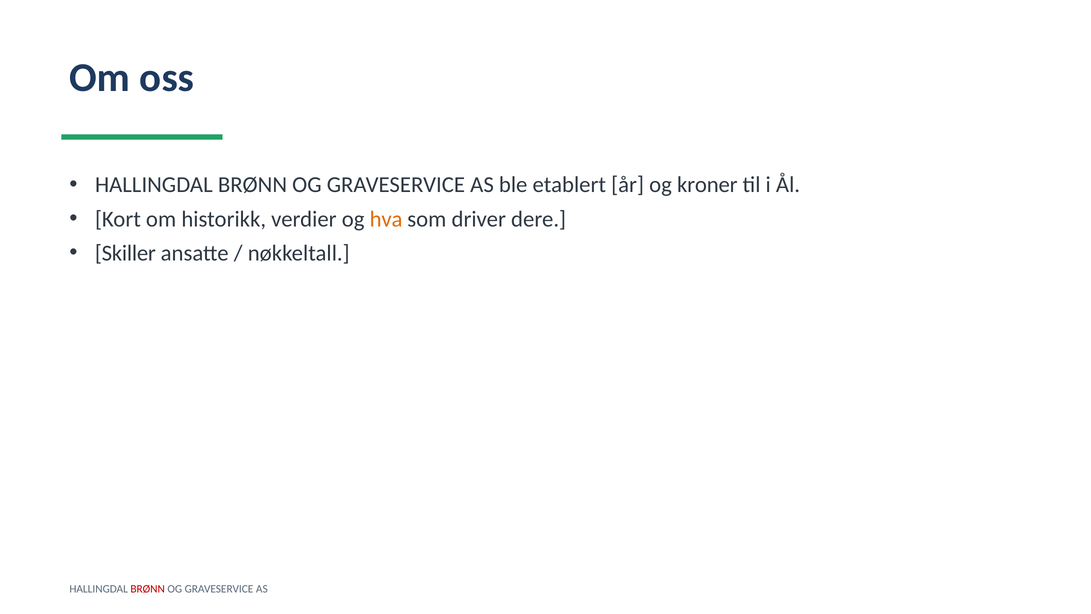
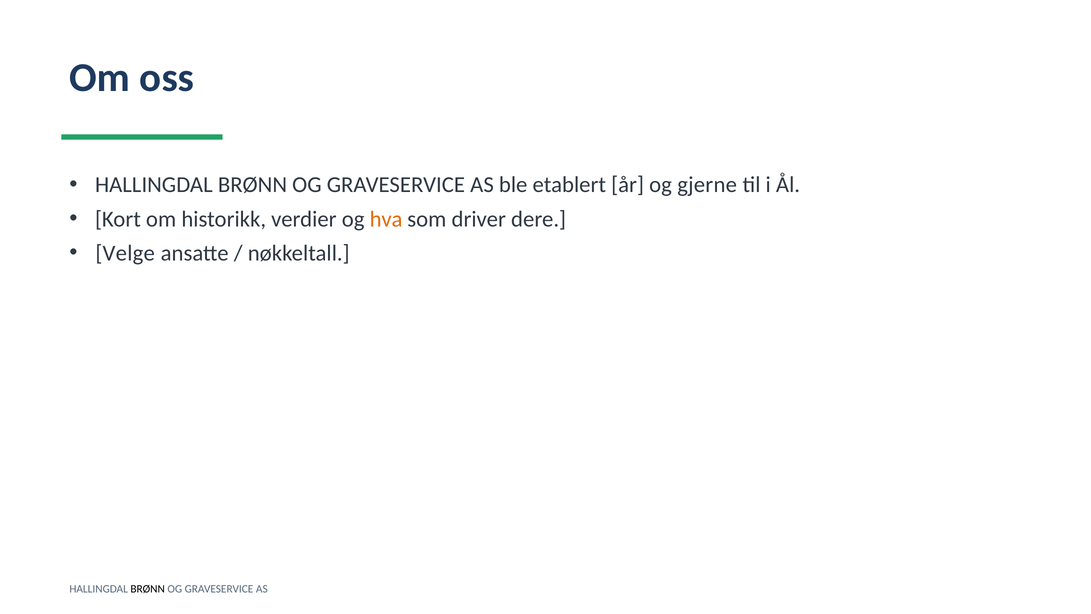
kroner: kroner -> gjerne
Skiller: Skiller -> Velge
BRØNN at (148, 589) colour: red -> black
